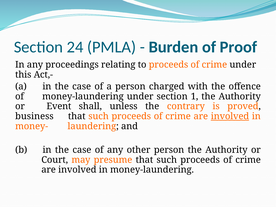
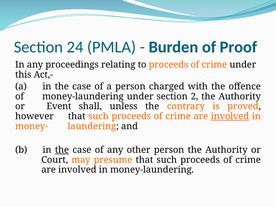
1: 1 -> 2
business: business -> however
the at (62, 150) underline: none -> present
